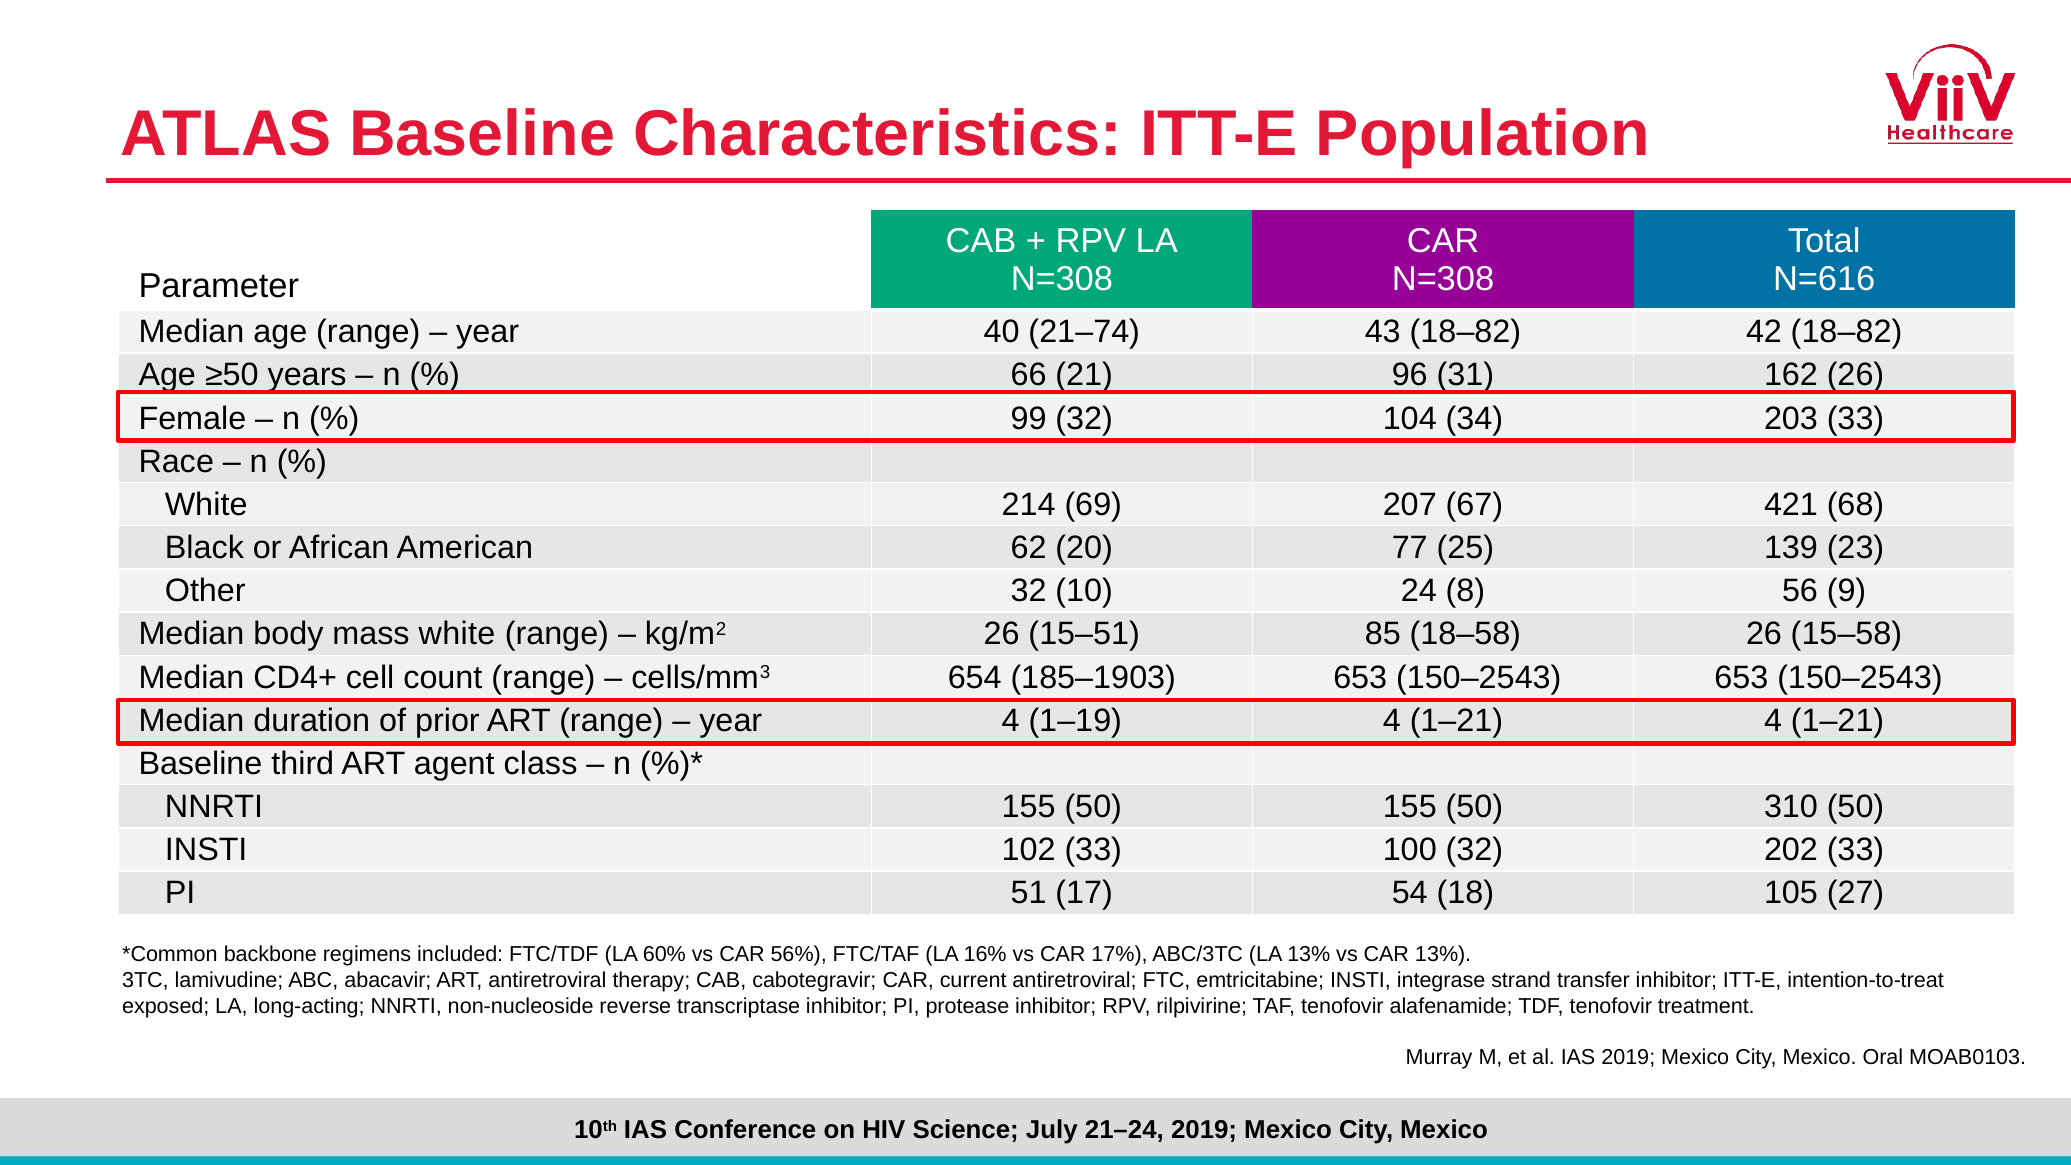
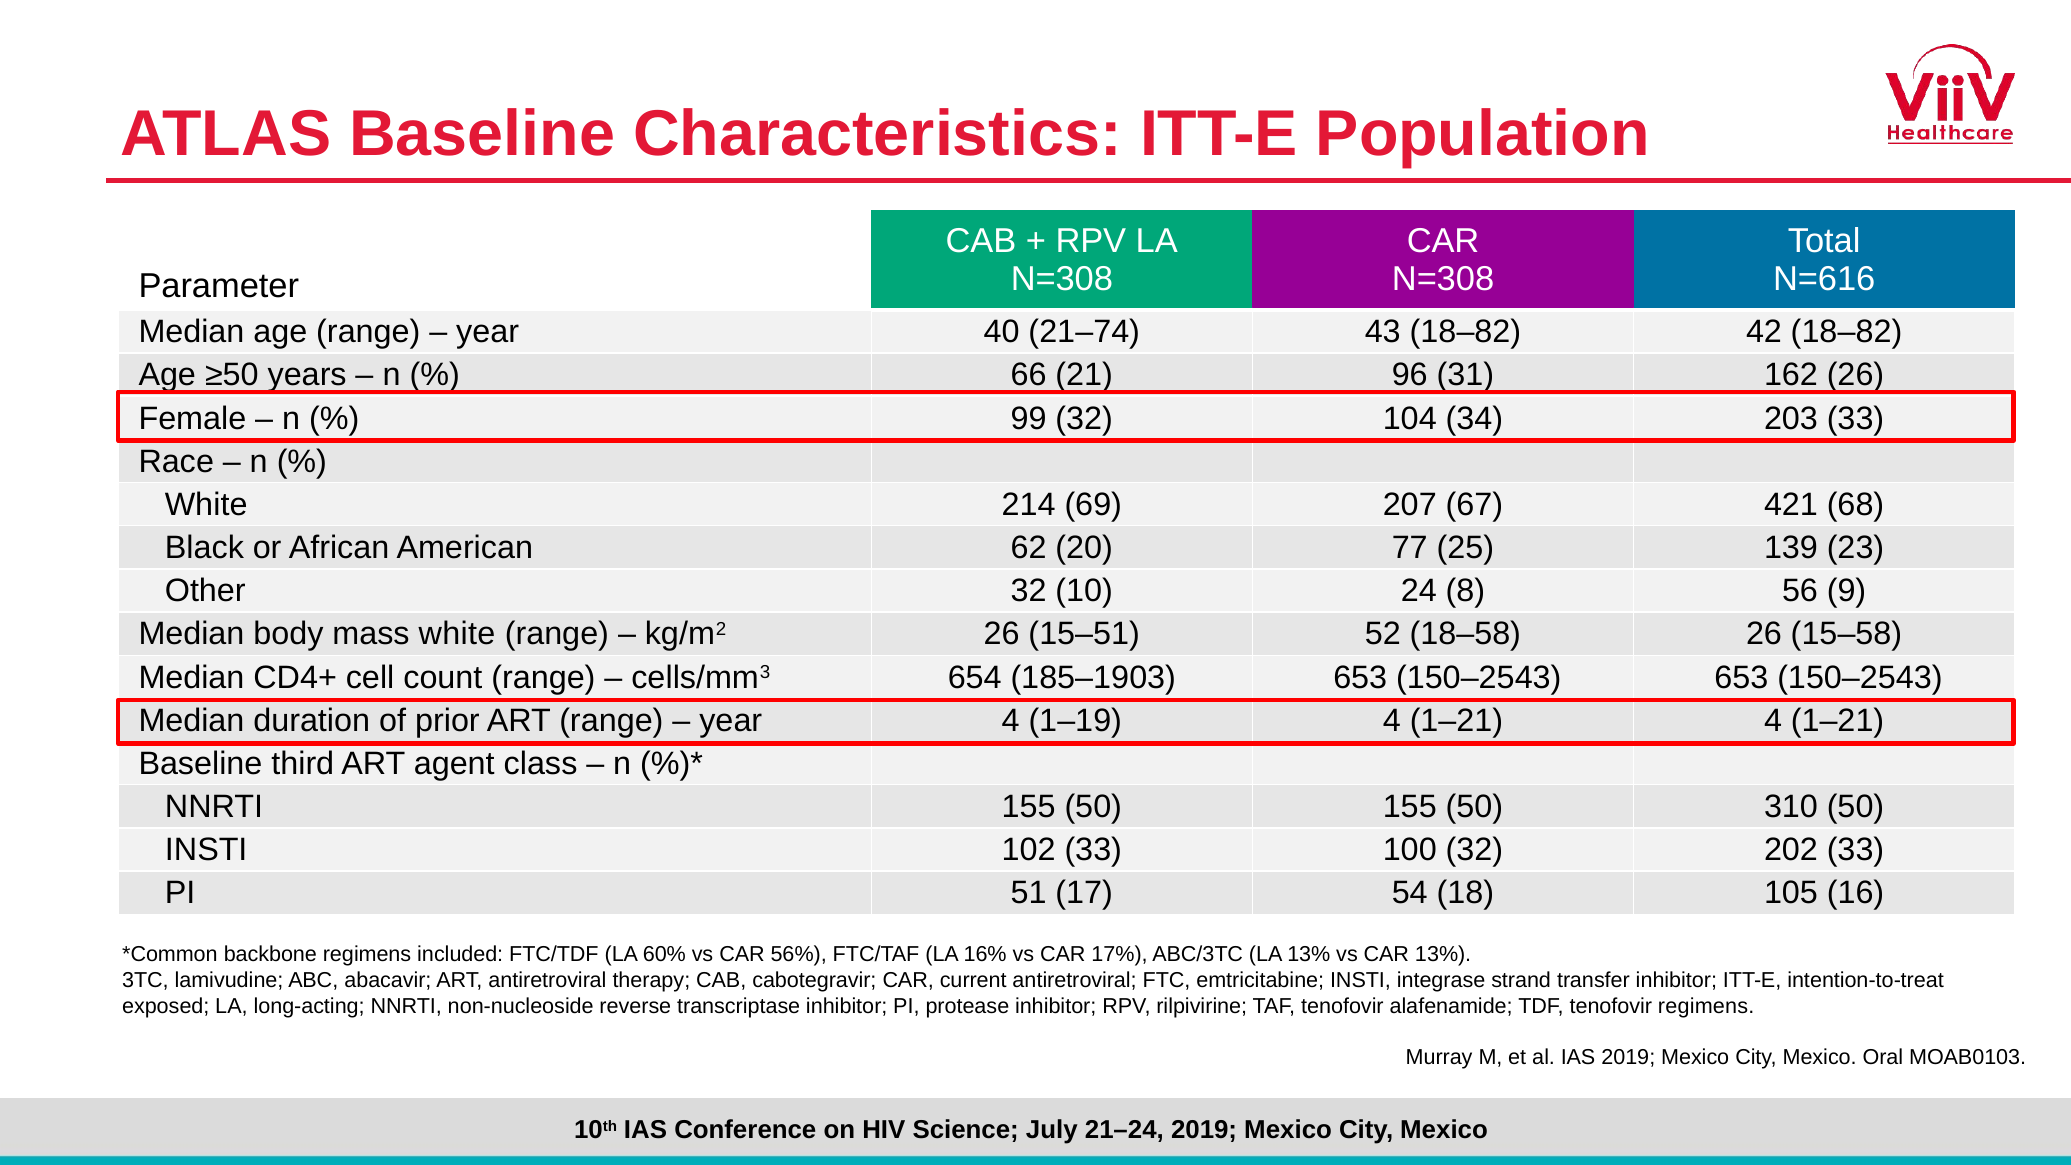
85: 85 -> 52
27: 27 -> 16
tenofovir treatment: treatment -> regimens
